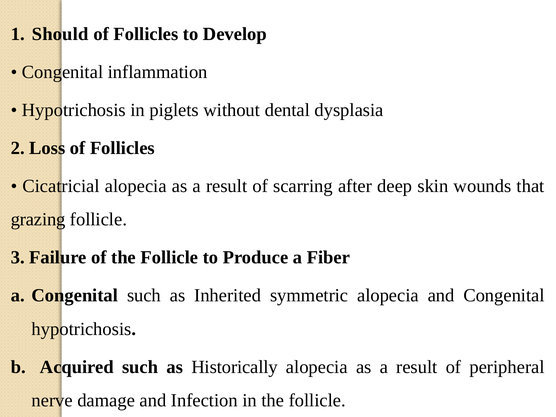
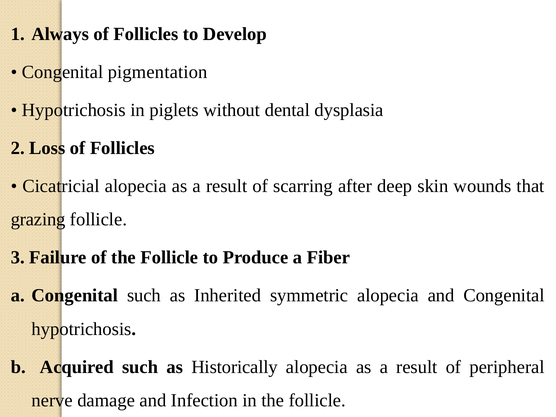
Should: Should -> Always
inflammation: inflammation -> pigmentation
